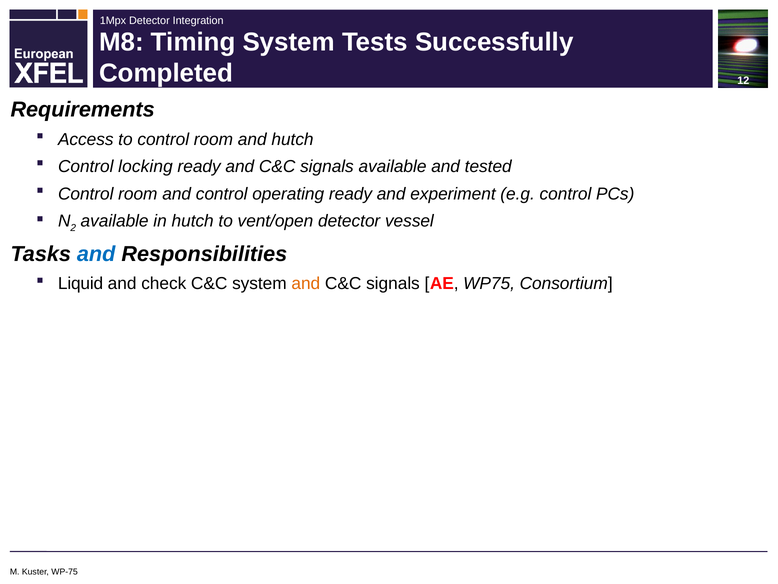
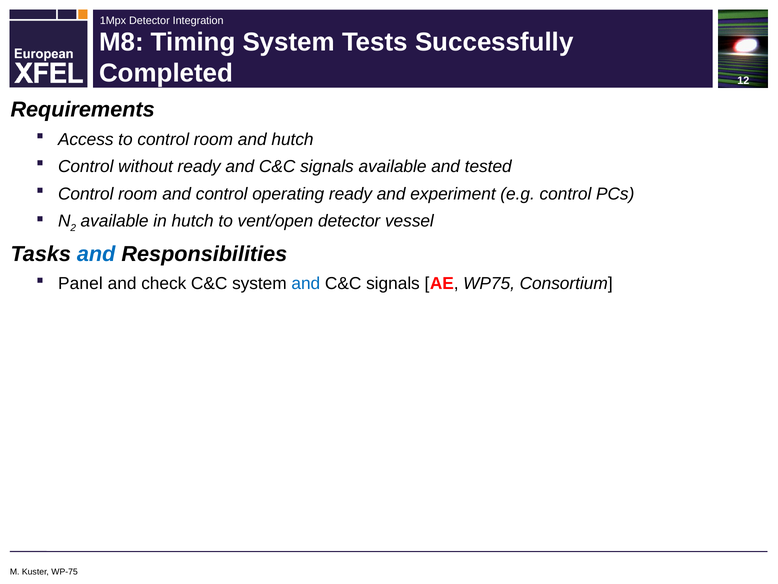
locking: locking -> without
Liquid: Liquid -> Panel
and at (306, 283) colour: orange -> blue
